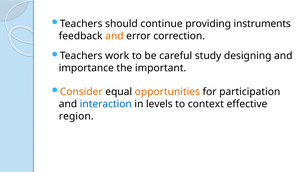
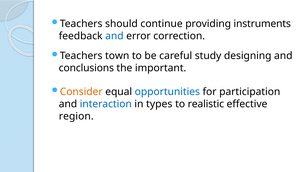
and at (114, 36) colour: orange -> blue
work: work -> town
importance: importance -> conclusions
opportunities colour: orange -> blue
levels: levels -> types
context: context -> realistic
